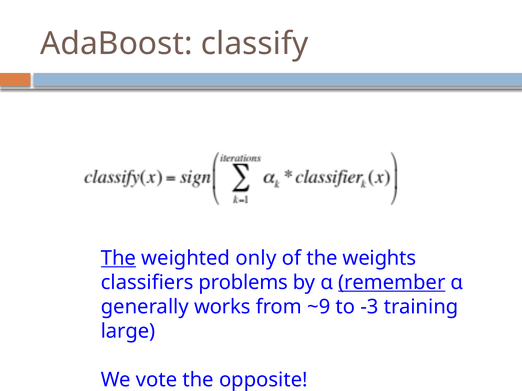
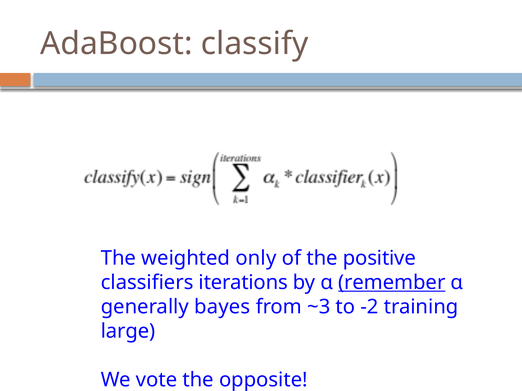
The at (118, 258) underline: present -> none
weights: weights -> positive
problems: problems -> iterations
works: works -> bayes
~9: ~9 -> ~3
-3: -3 -> -2
